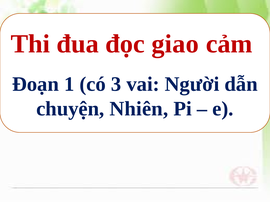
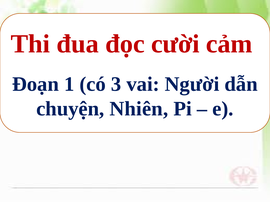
giao: giao -> cười
